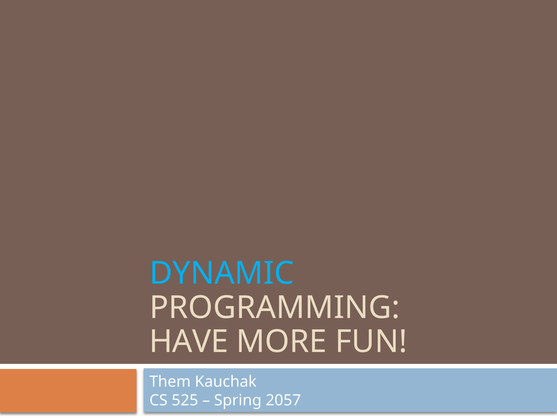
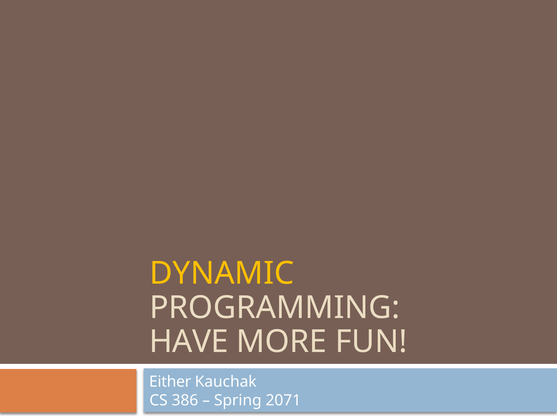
DYNAMIC colour: light blue -> yellow
Them: Them -> Either
525: 525 -> 386
2057: 2057 -> 2071
